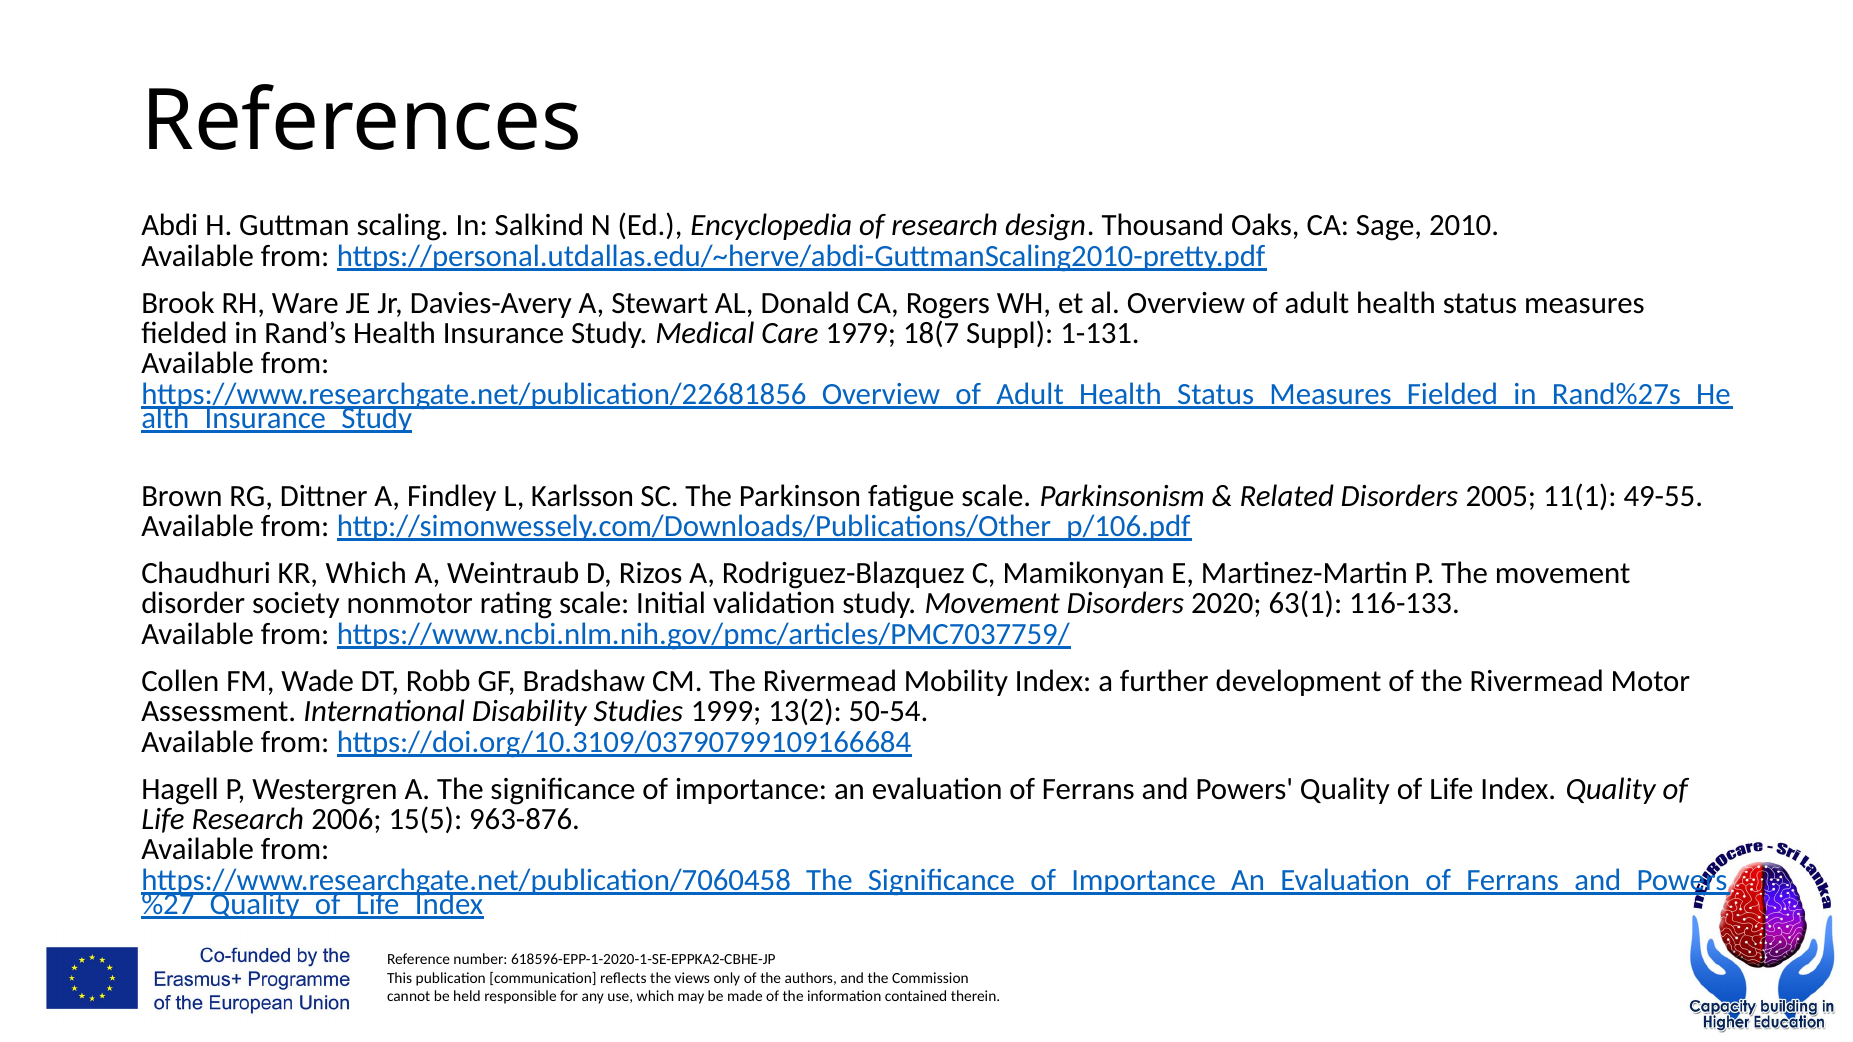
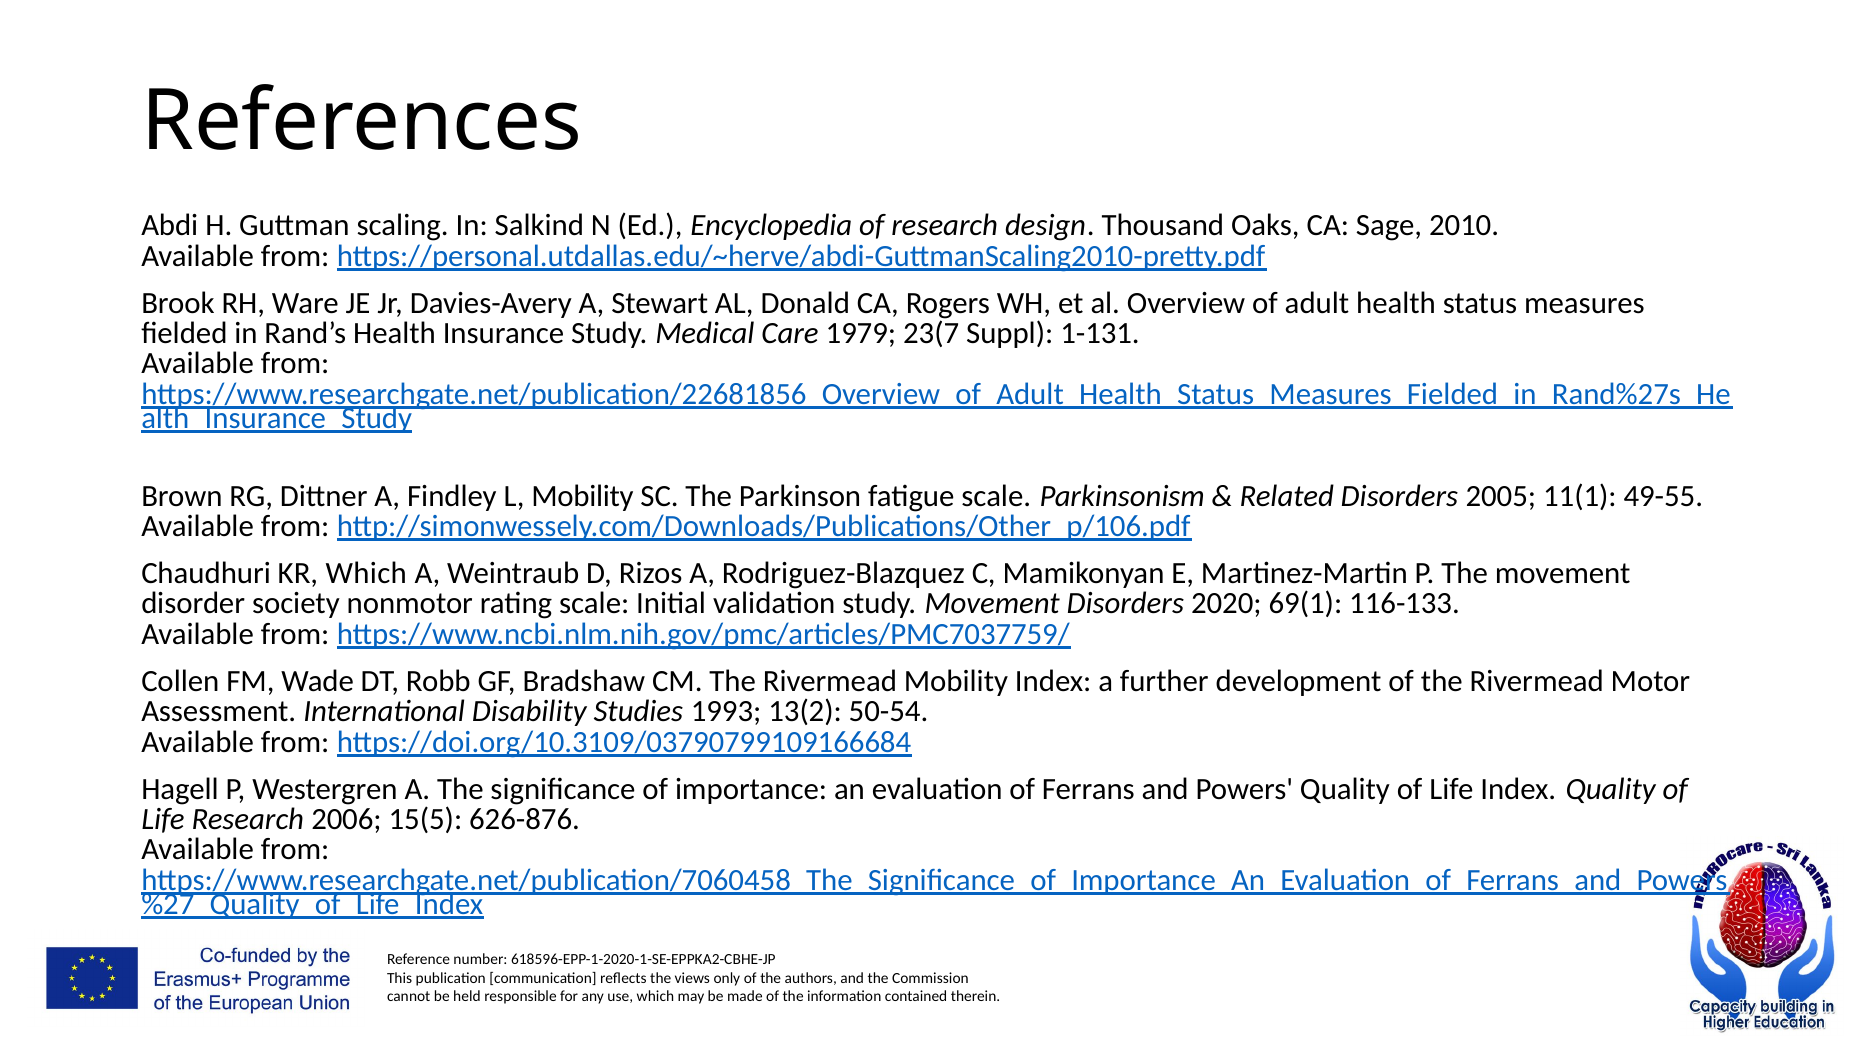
18(7: 18(7 -> 23(7
L Karlsson: Karlsson -> Mobility
63(1: 63(1 -> 69(1
1999: 1999 -> 1993
963-876: 963-876 -> 626-876
